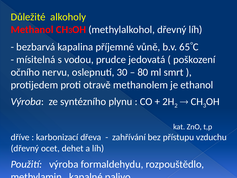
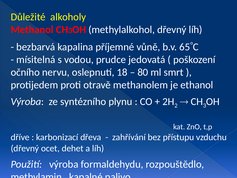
30: 30 -> 18
